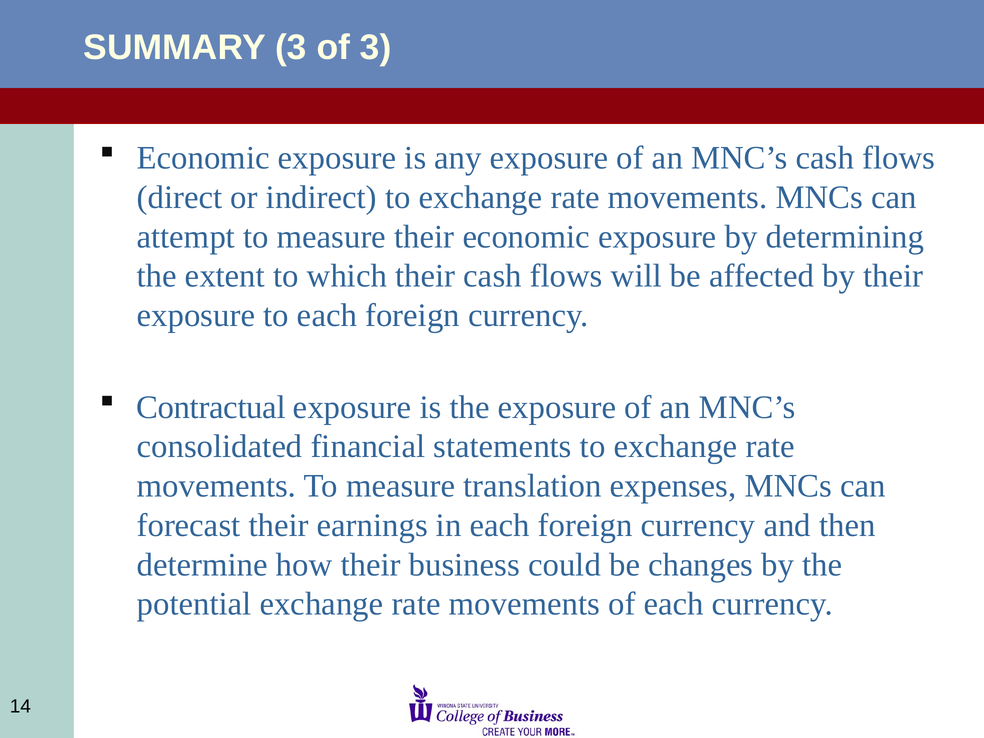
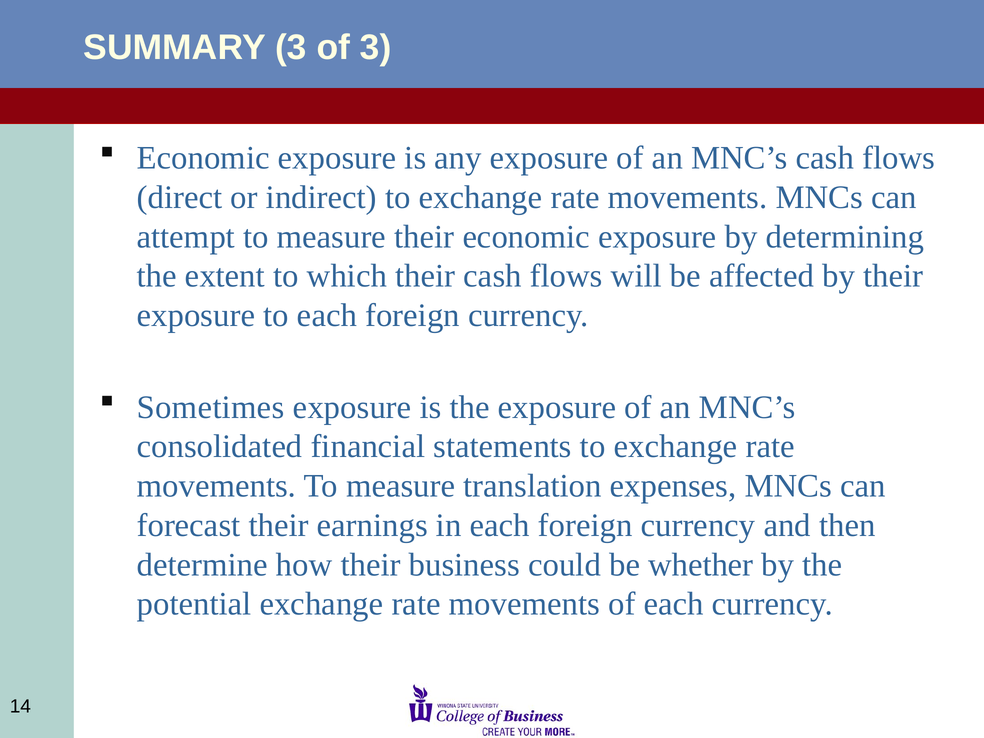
Contractual: Contractual -> Sometimes
changes: changes -> whether
